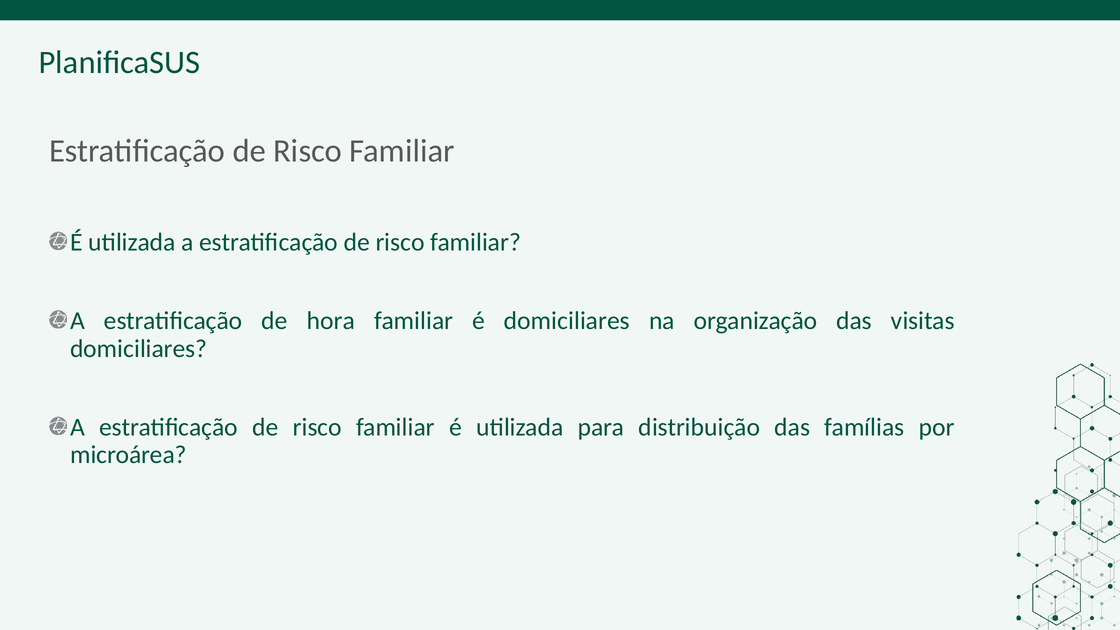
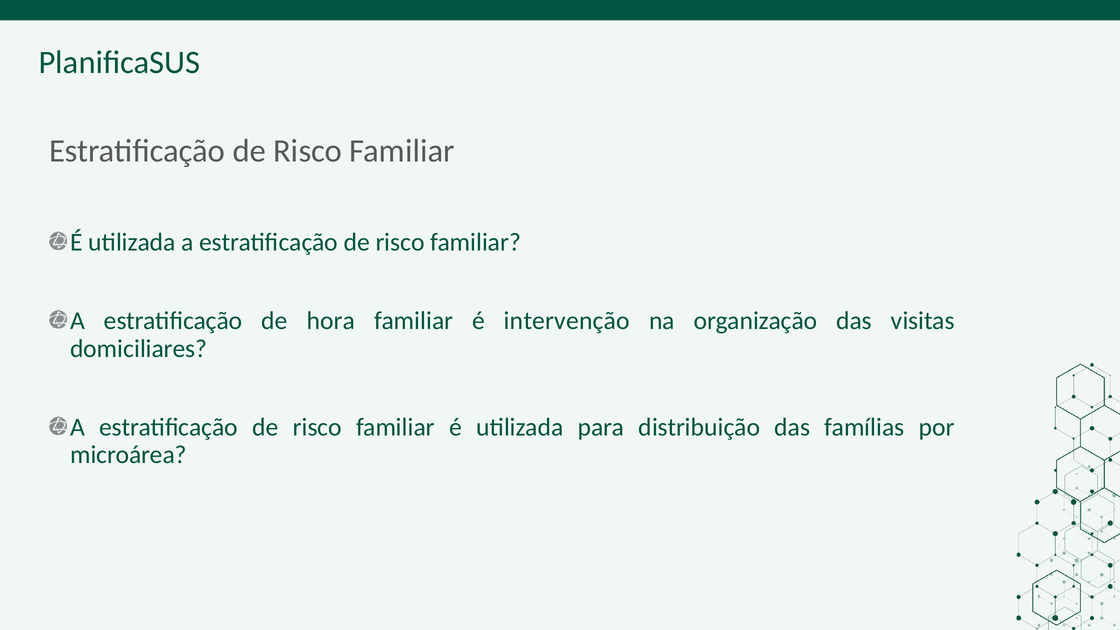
é domiciliares: domiciliares -> intervenção
